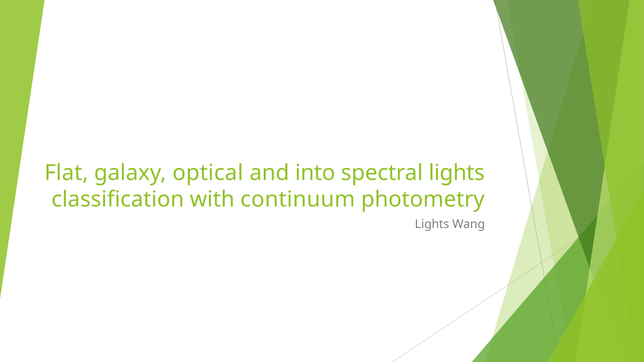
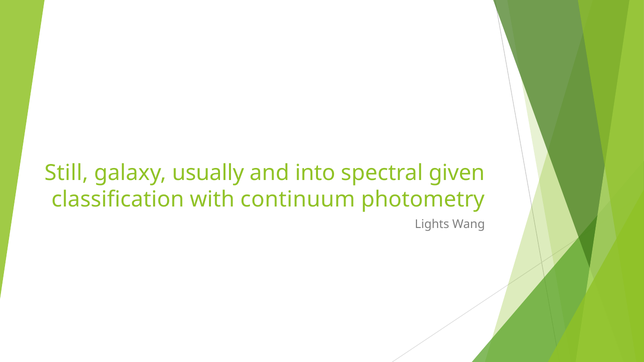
Flat: Flat -> Still
optical: optical -> usually
spectral lights: lights -> given
